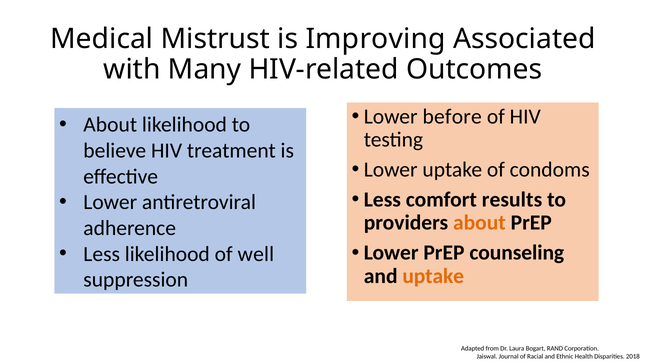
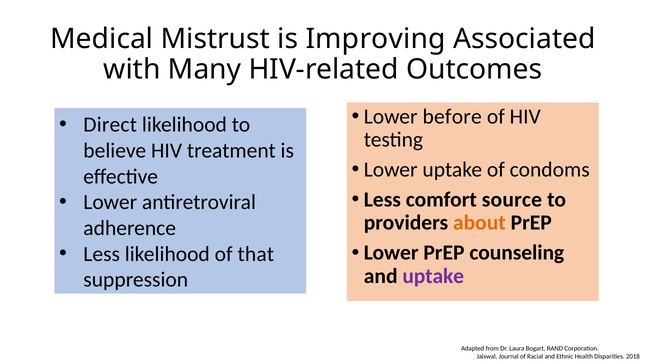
About at (110, 125): About -> Direct
results: results -> source
well: well -> that
uptake at (433, 276) colour: orange -> purple
